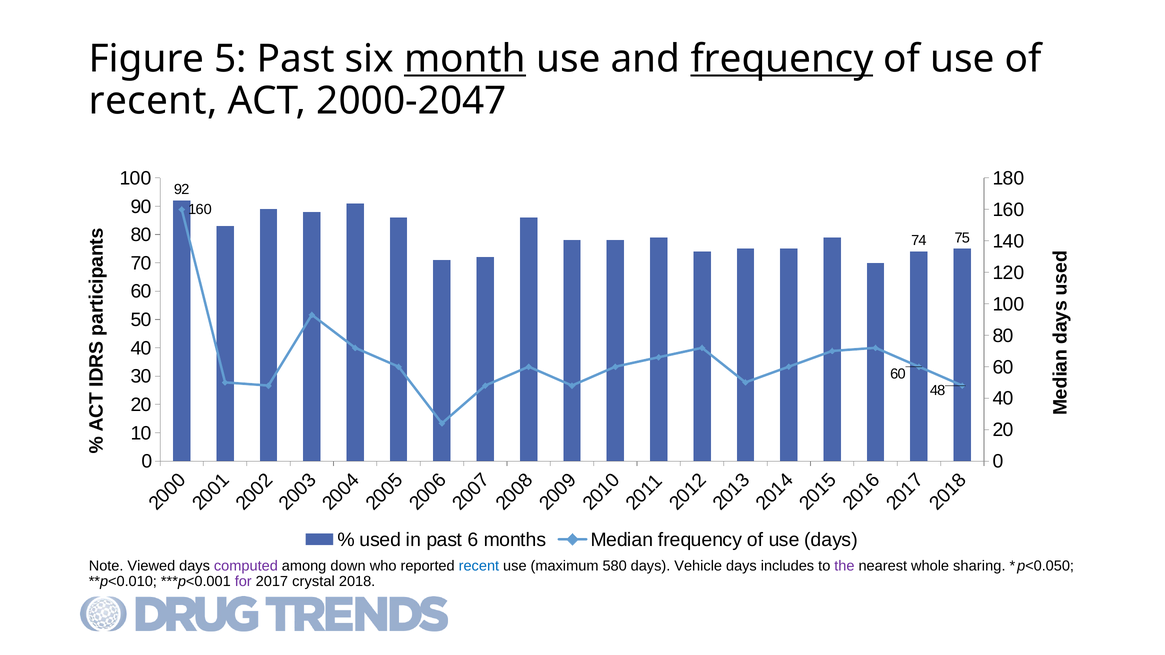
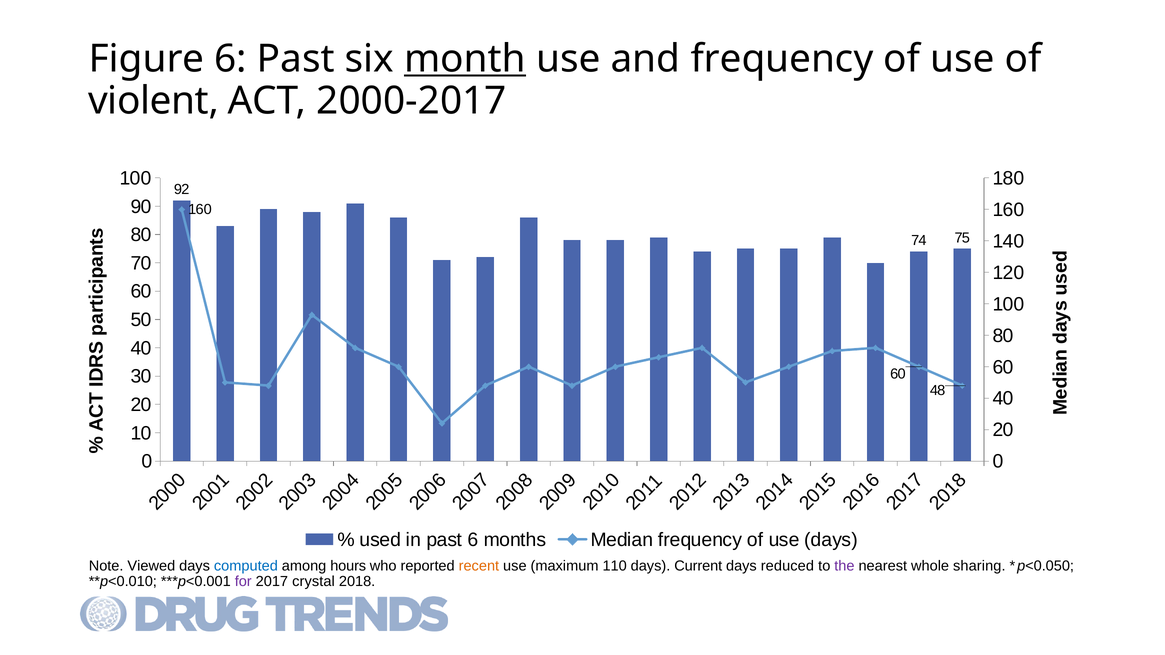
Figure 5: 5 -> 6
frequency at (782, 59) underline: present -> none
recent at (153, 101): recent -> violent
2000-2047: 2000-2047 -> 2000-2017
computed colour: purple -> blue
down: down -> hours
recent at (479, 566) colour: blue -> orange
580: 580 -> 110
Vehicle: Vehicle -> Current
includes: includes -> reduced
